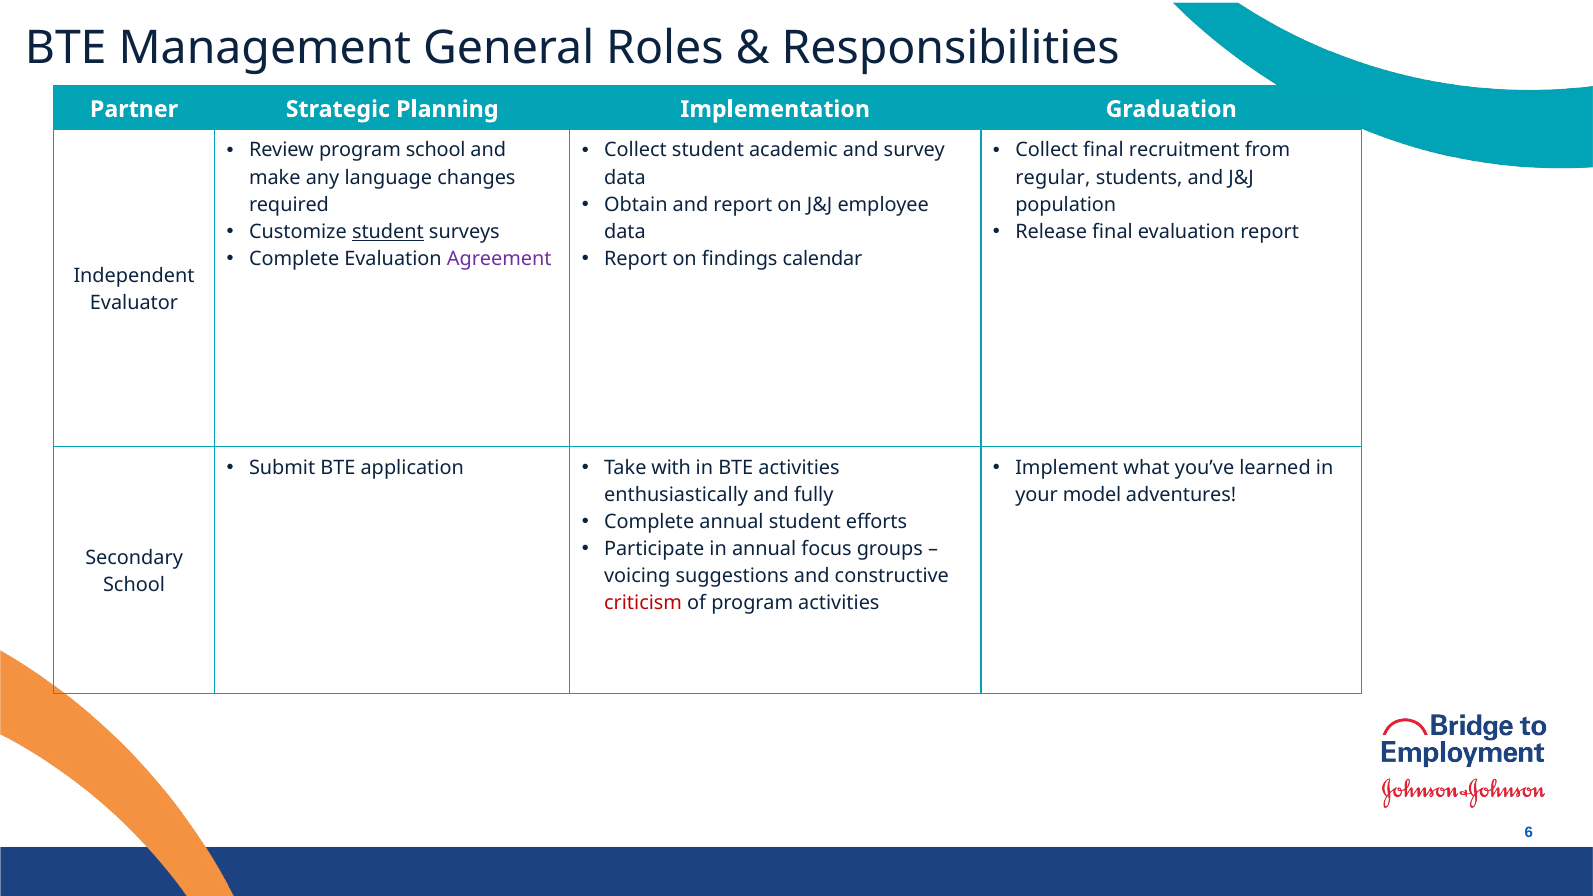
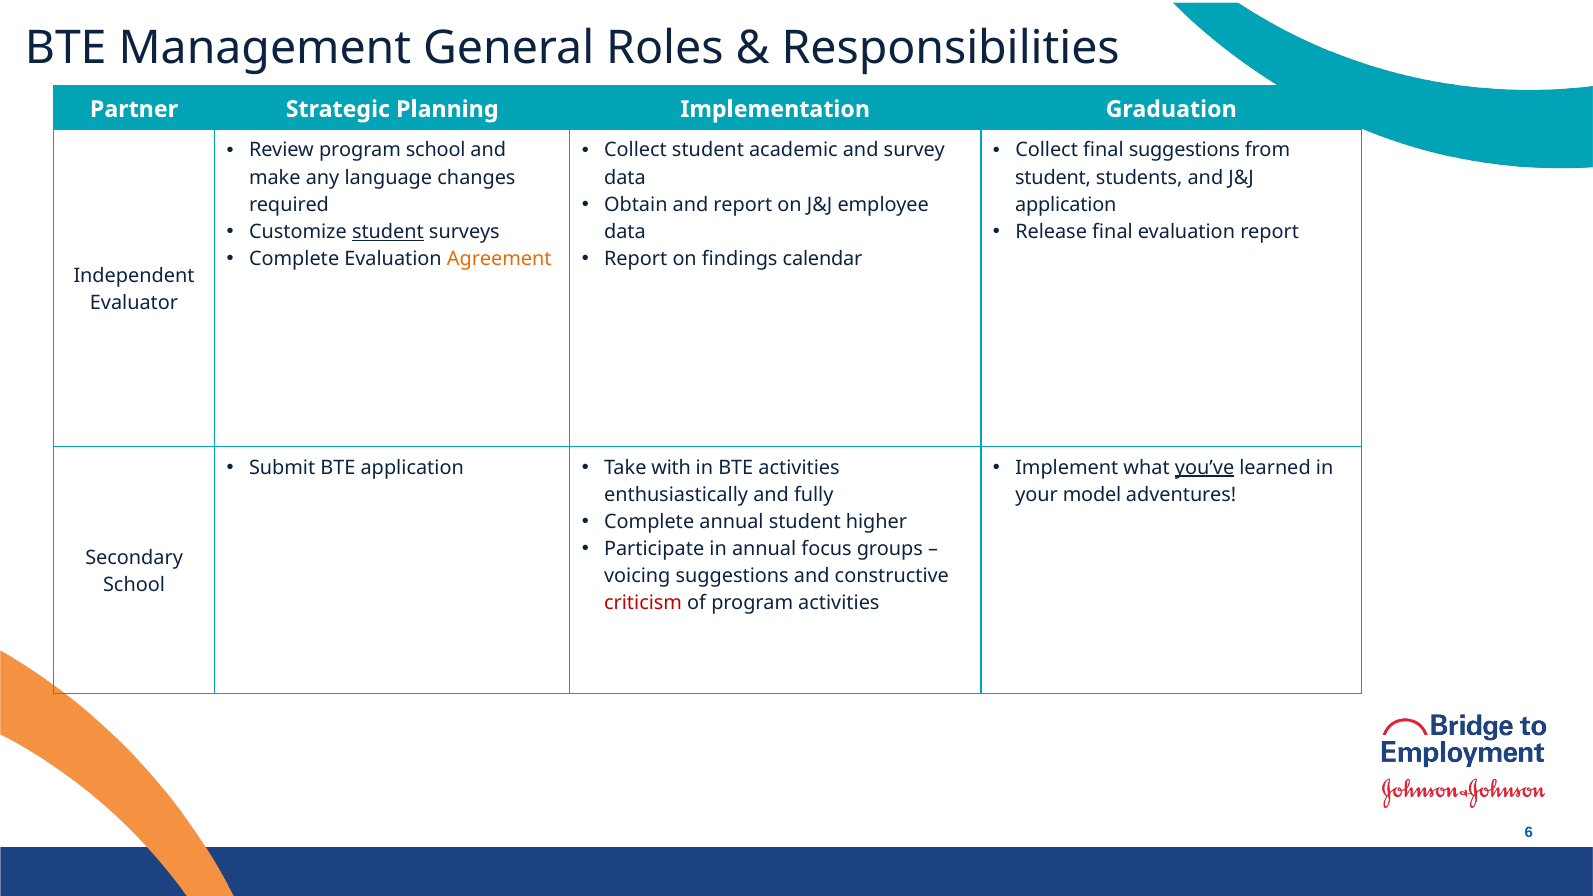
final recruitment: recruitment -> suggestions
regular at (1053, 177): regular -> student
population at (1066, 205): population -> application
Agreement colour: purple -> orange
you’ve underline: none -> present
efforts: efforts -> higher
